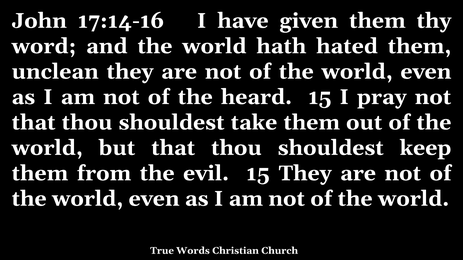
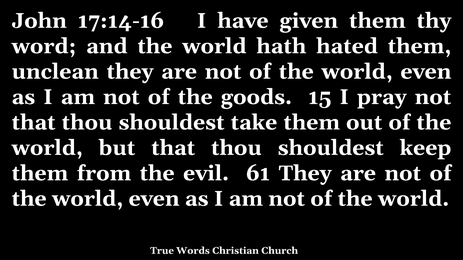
heard: heard -> goods
evil 15: 15 -> 61
